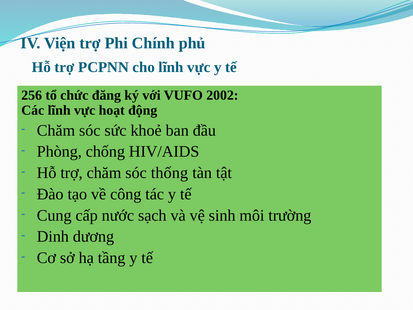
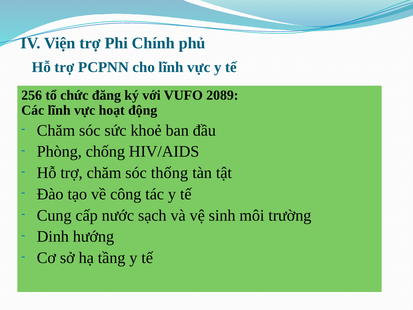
2002: 2002 -> 2089
dương: dương -> hướng
